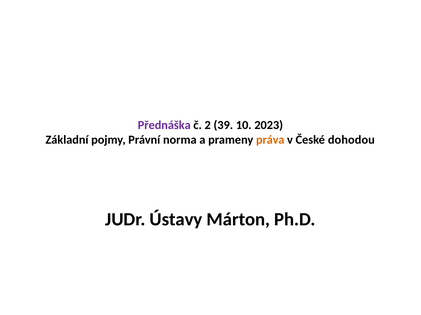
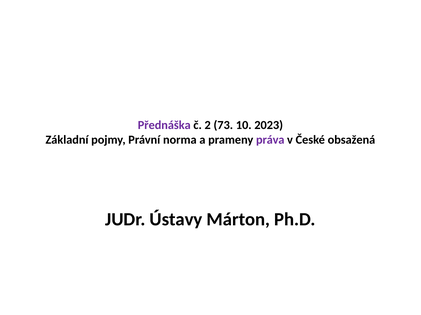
39: 39 -> 73
práva colour: orange -> purple
dohodou: dohodou -> obsažená
